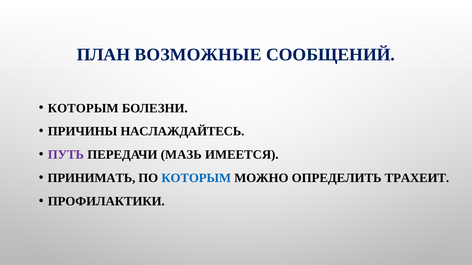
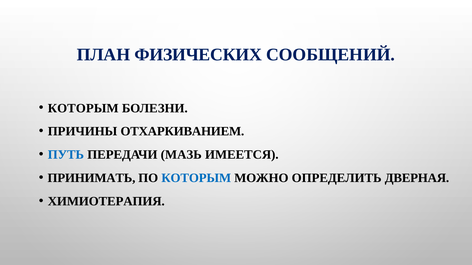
ВОЗМОЖНЫЕ: ВОЗМОЖНЫЕ -> ФИЗИЧЕСКИХ
НАСЛАЖДАЙТЕСЬ: НАСЛАЖДАЙТЕСЬ -> ОТХАРКИВАНИЕМ
ПУТЬ colour: purple -> blue
ТРАХЕИТ: ТРАХЕИТ -> ДВЕРНАЯ
ПРОФИЛАКТИКИ: ПРОФИЛАКТИКИ -> ХИМИОТЕРАПИЯ
